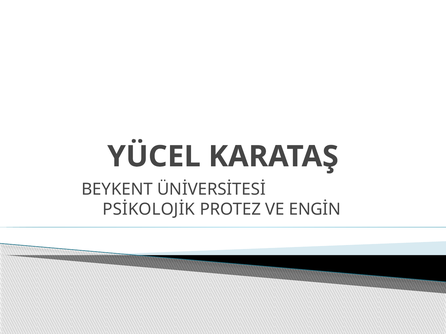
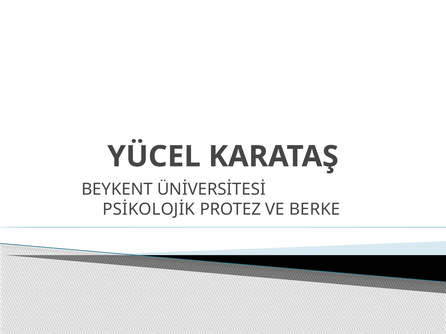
ENGİN: ENGİN -> BERKE
